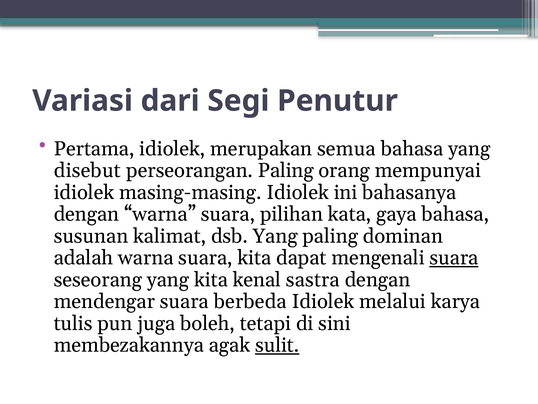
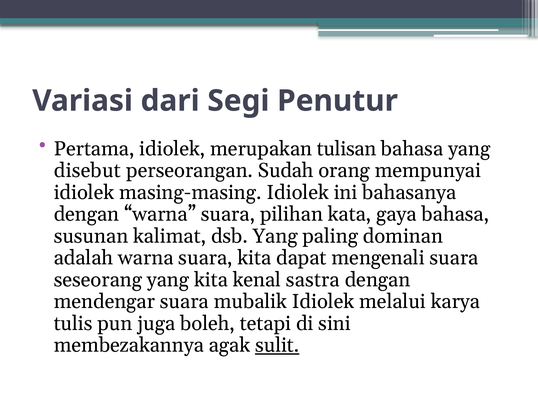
semua: semua -> tulisan
perseorangan Paling: Paling -> Sudah
suara at (454, 258) underline: present -> none
berbeda: berbeda -> mubalik
